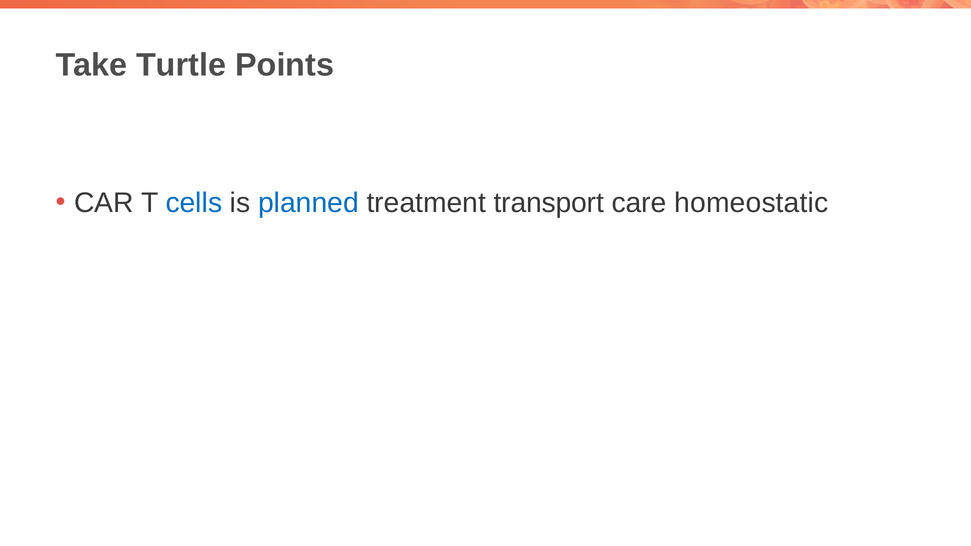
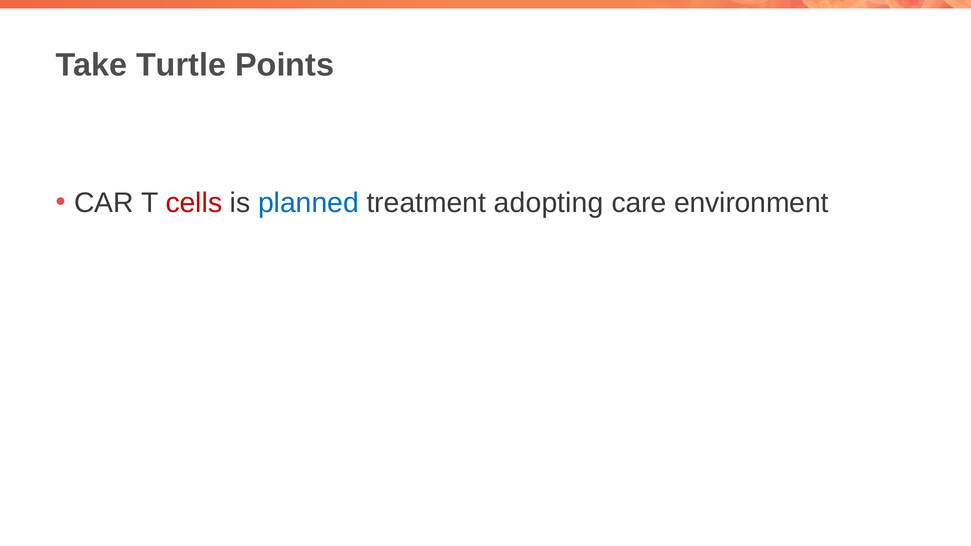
cells colour: blue -> red
transport: transport -> adopting
homeostatic: homeostatic -> environment
